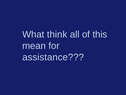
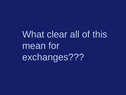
think: think -> clear
assistance: assistance -> exchanges
